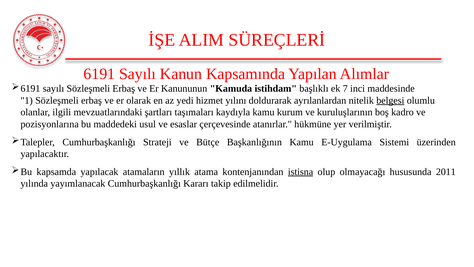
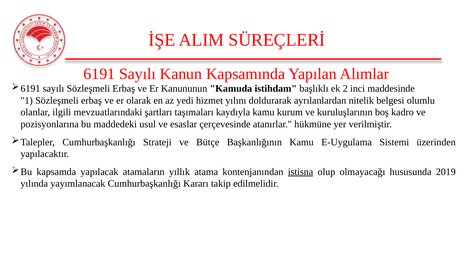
7: 7 -> 2
belgesi underline: present -> none
2011: 2011 -> 2019
